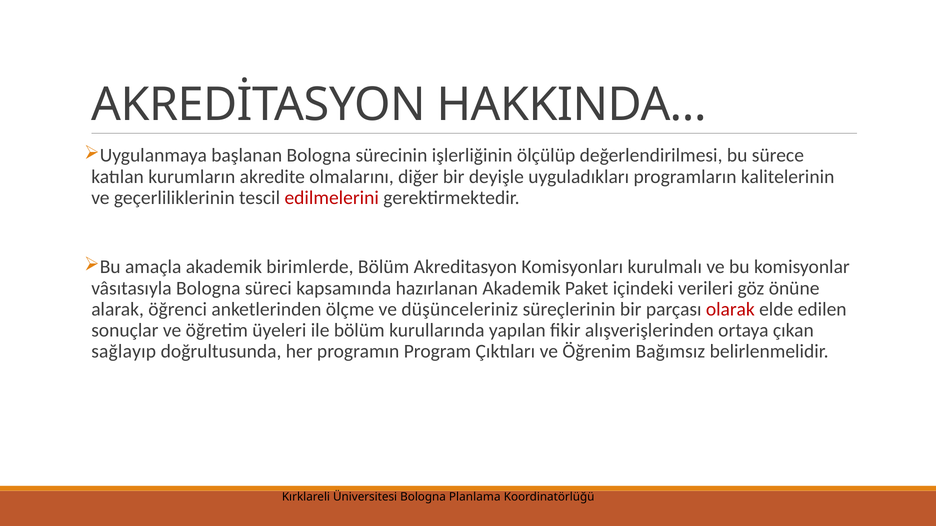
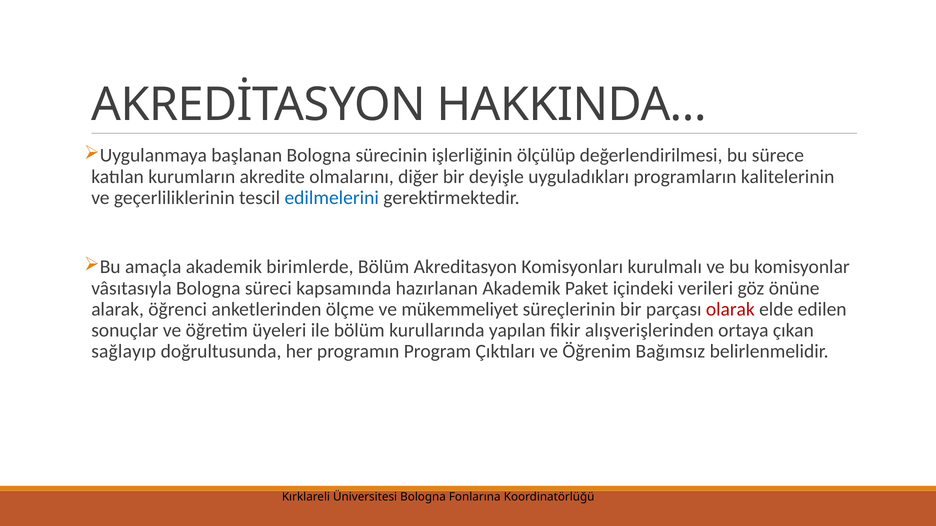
edilmelerini colour: red -> blue
düşünceleriniz: düşünceleriniz -> mükemmeliyet
Planlama: Planlama -> Fonlarına
